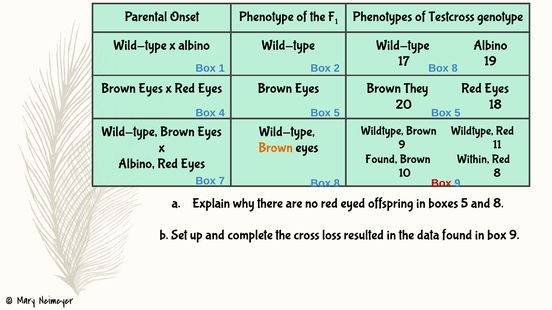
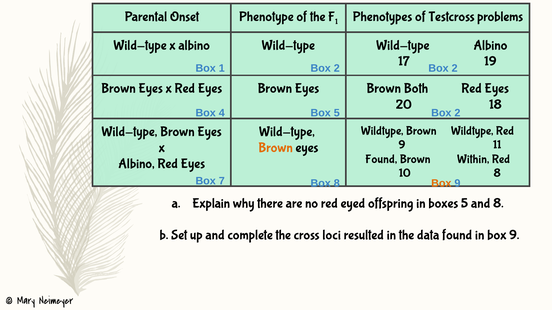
genotype: genotype -> problems
2 Box 8: 8 -> 2
They: They -> Both
5 Box 5: 5 -> 2
Box at (441, 184) colour: red -> orange
loss: loss -> loci
